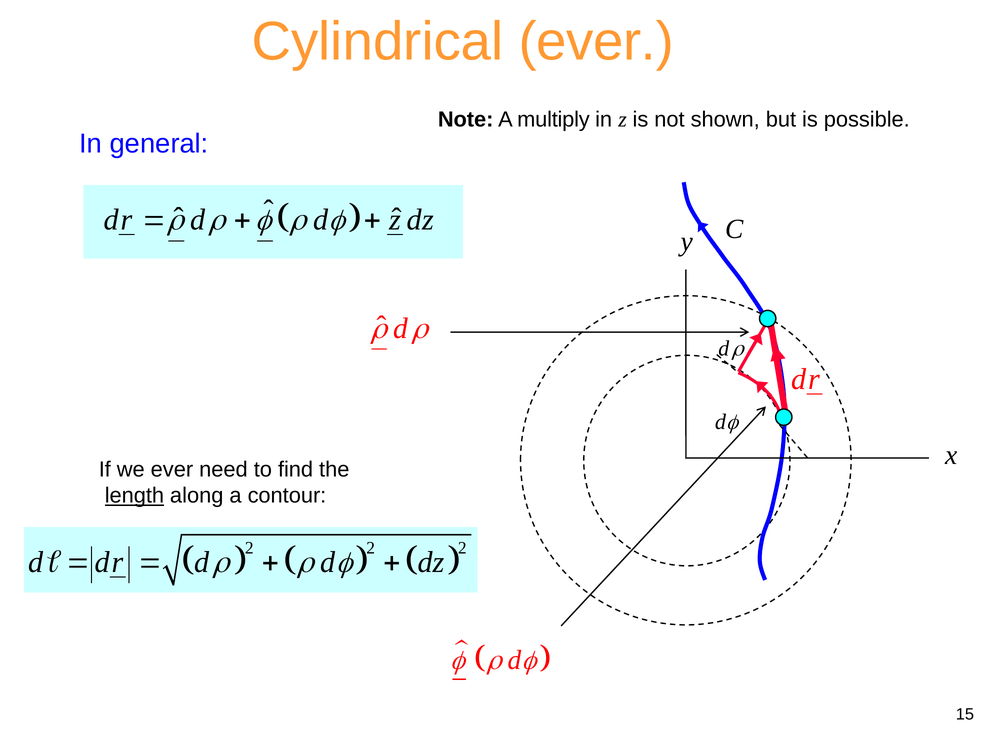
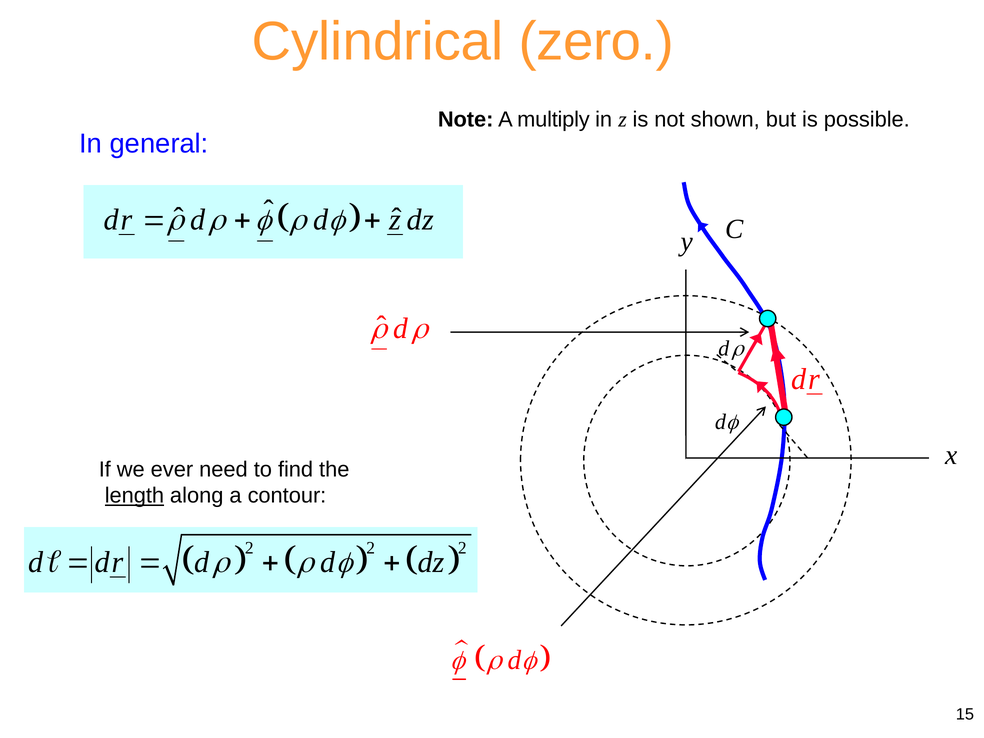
Cylindrical ever: ever -> zero
